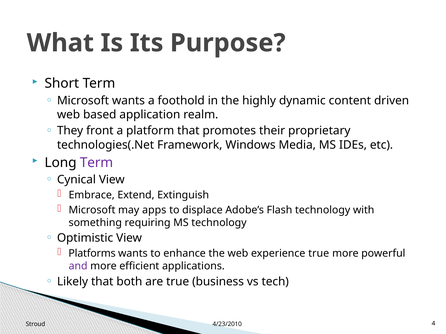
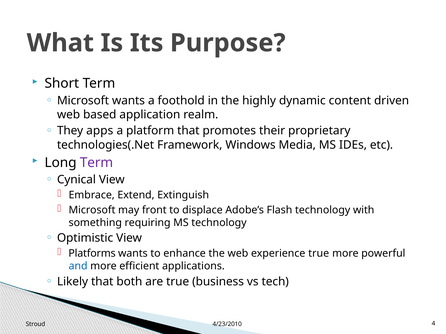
front: front -> apps
apps: apps -> front
and colour: purple -> blue
